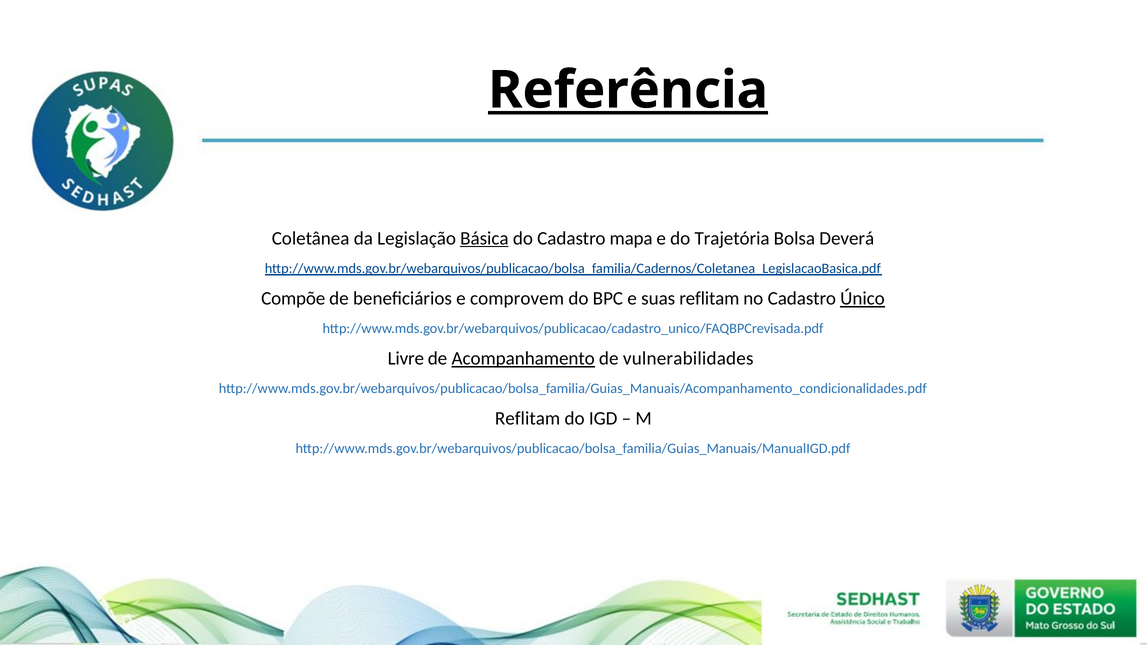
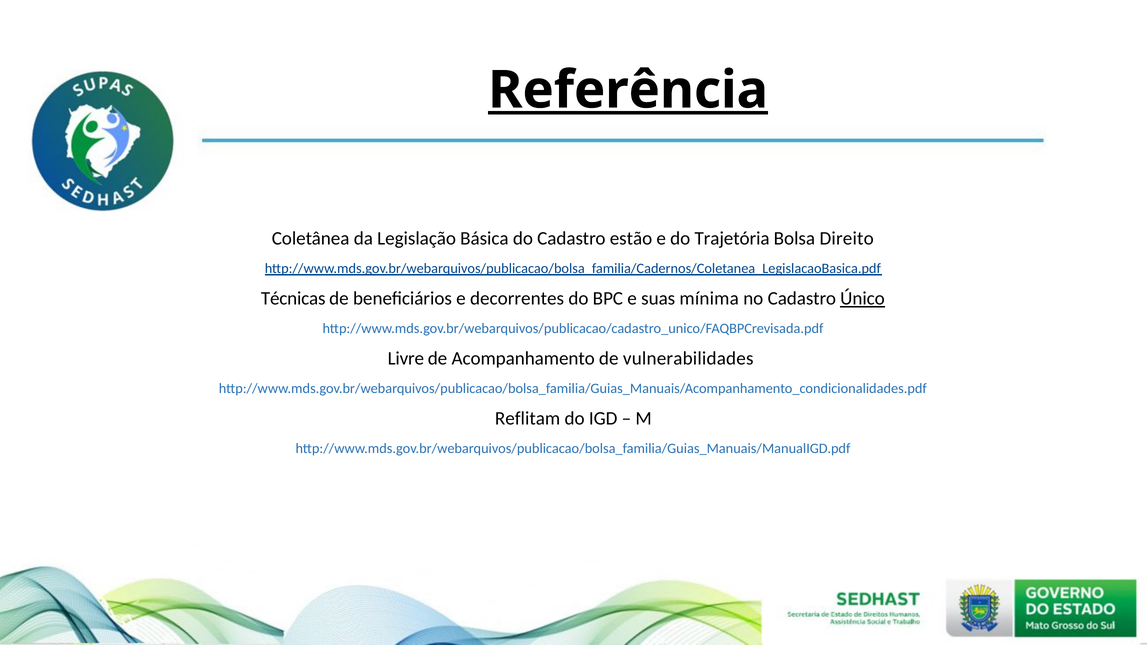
Básica underline: present -> none
mapa: mapa -> estão
Deverá: Deverá -> Direito
Compõe: Compõe -> Técnicas
comprovem: comprovem -> decorrentes
suas reflitam: reflitam -> mínima
Acompanhamento underline: present -> none
